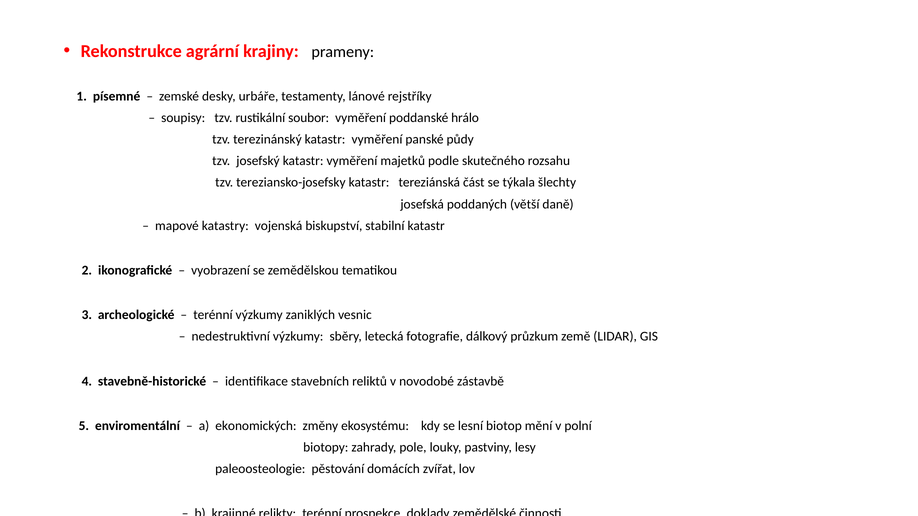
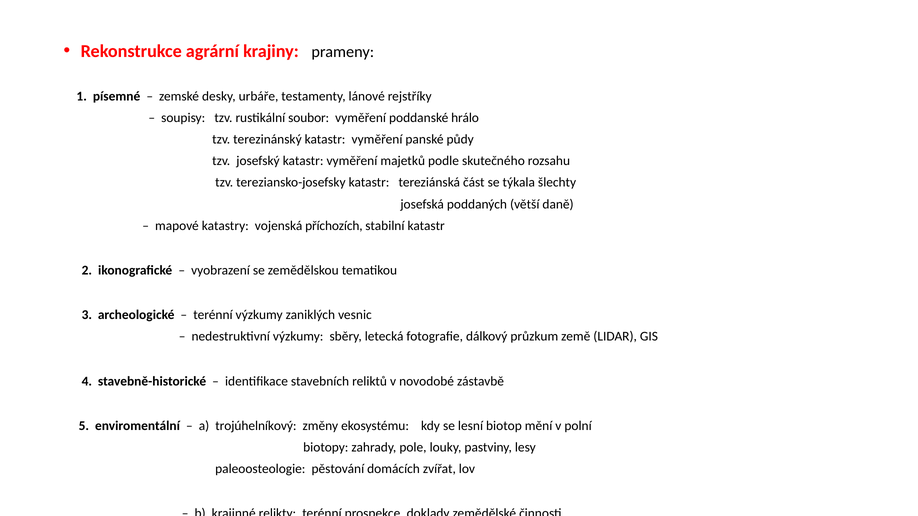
biskupství: biskupství -> příchozích
ekonomických: ekonomických -> trojúhelníkový
